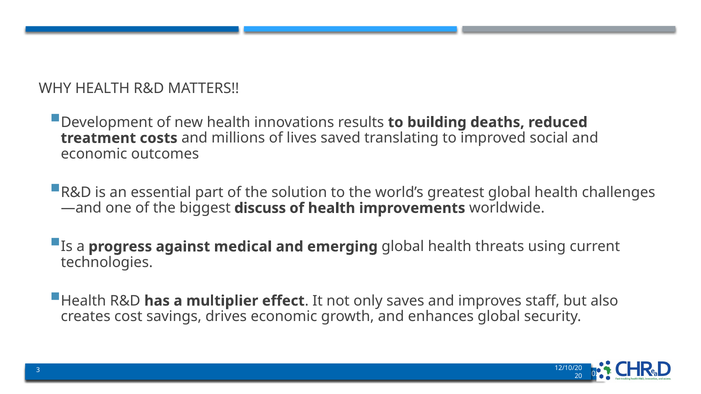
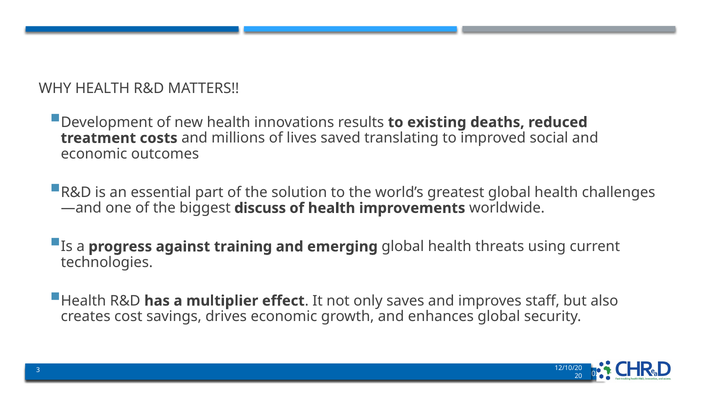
building: building -> existing
medical: medical -> training
